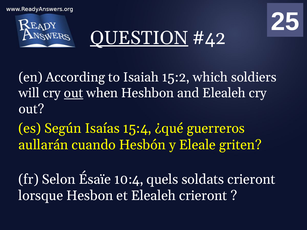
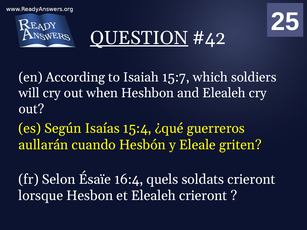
15:2: 15:2 -> 15:7
out at (74, 93) underline: present -> none
10:4: 10:4 -> 16:4
